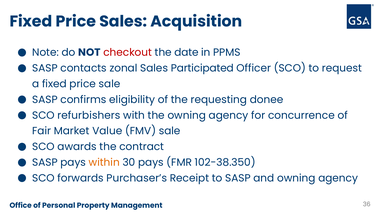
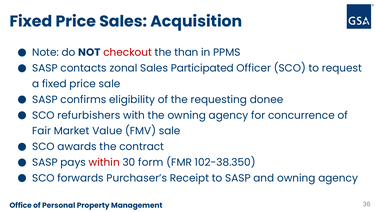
date: date -> than
within colour: orange -> red
30 pays: pays -> form
